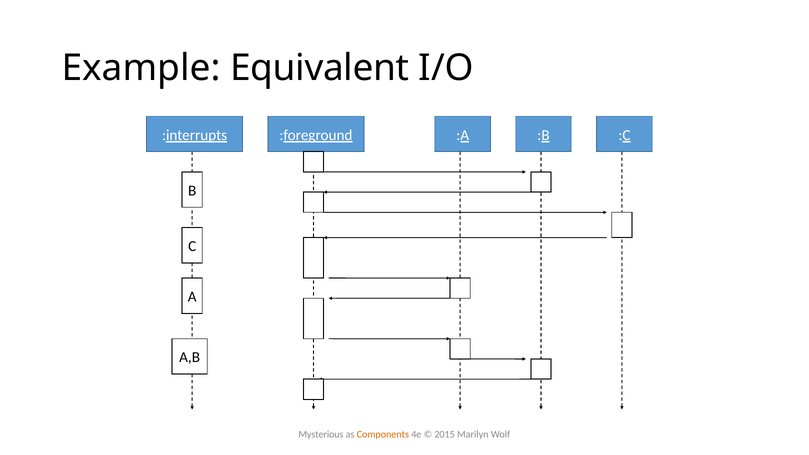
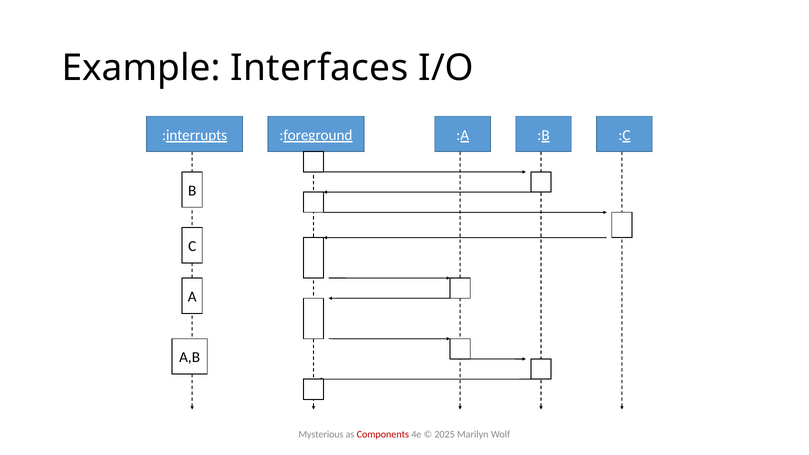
Equivalent: Equivalent -> Interfaces
Components colour: orange -> red
2015: 2015 -> 2025
